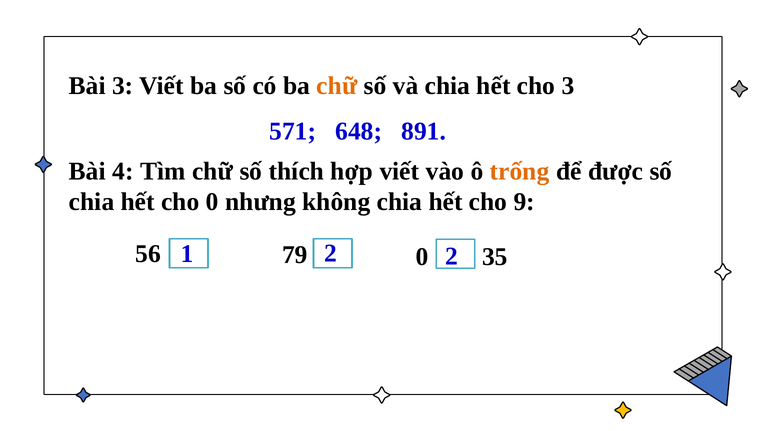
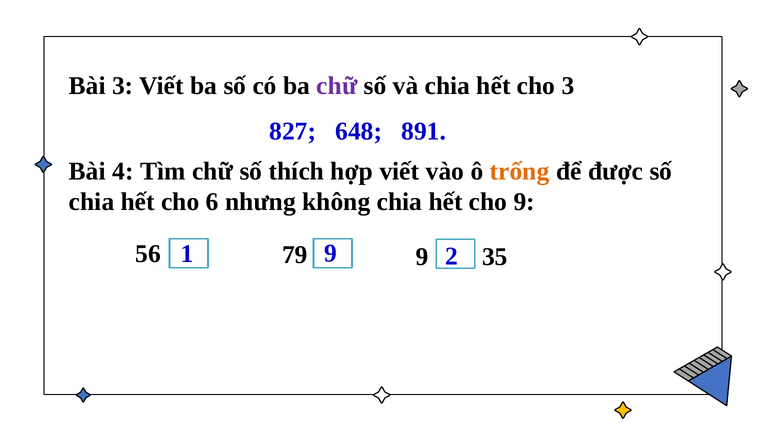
chữ at (337, 86) colour: orange -> purple
571: 571 -> 827
cho 0: 0 -> 6
1 2: 2 -> 9
79 0: 0 -> 9
